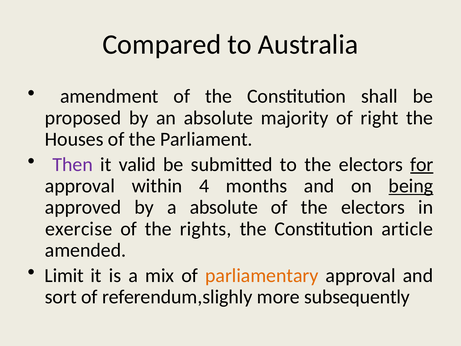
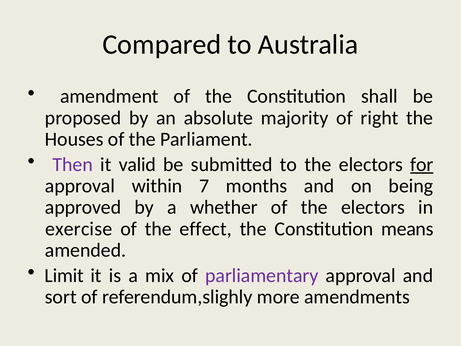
4: 4 -> 7
being underline: present -> none
a absolute: absolute -> whether
rights: rights -> effect
article: article -> means
parliamentary colour: orange -> purple
subsequently: subsequently -> amendments
